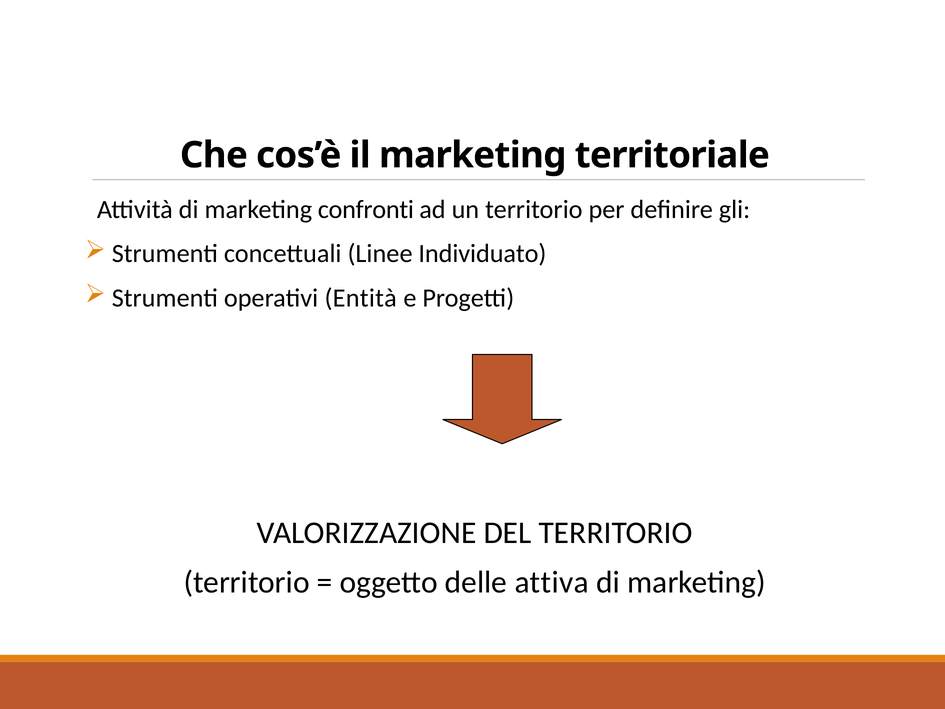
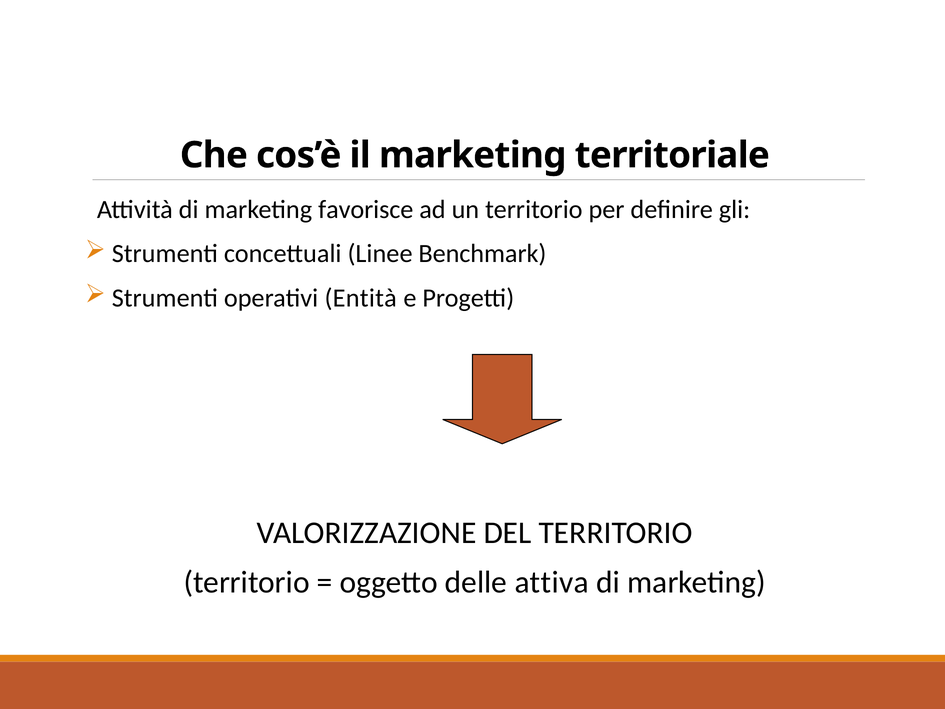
confronti: confronti -> favorisce
Individuato: Individuato -> Benchmark
